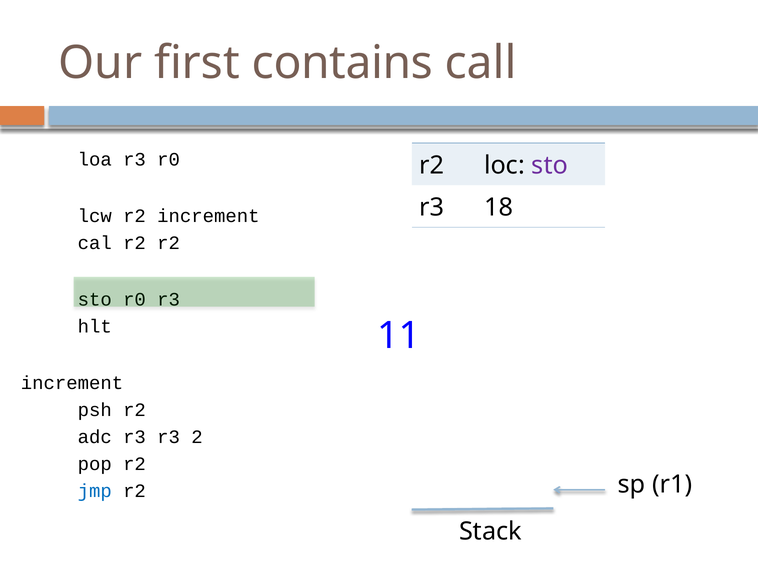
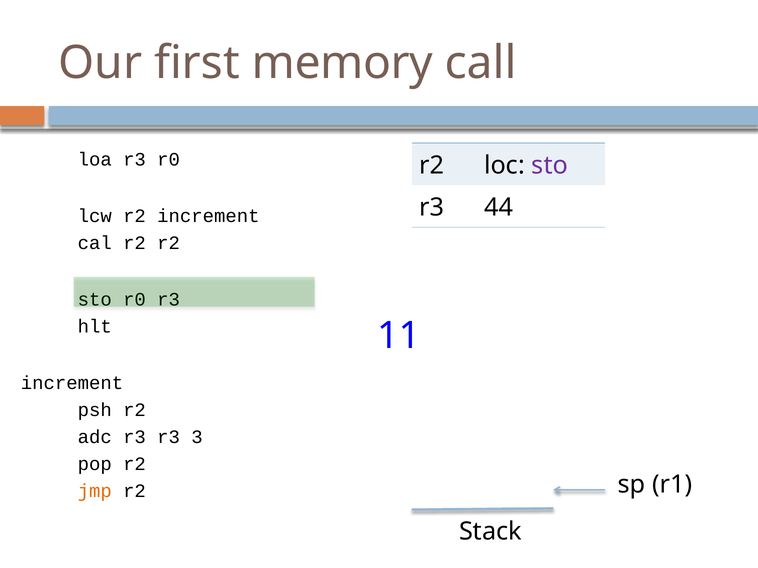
contains: contains -> memory
18: 18 -> 44
2: 2 -> 3
jmp colour: blue -> orange
